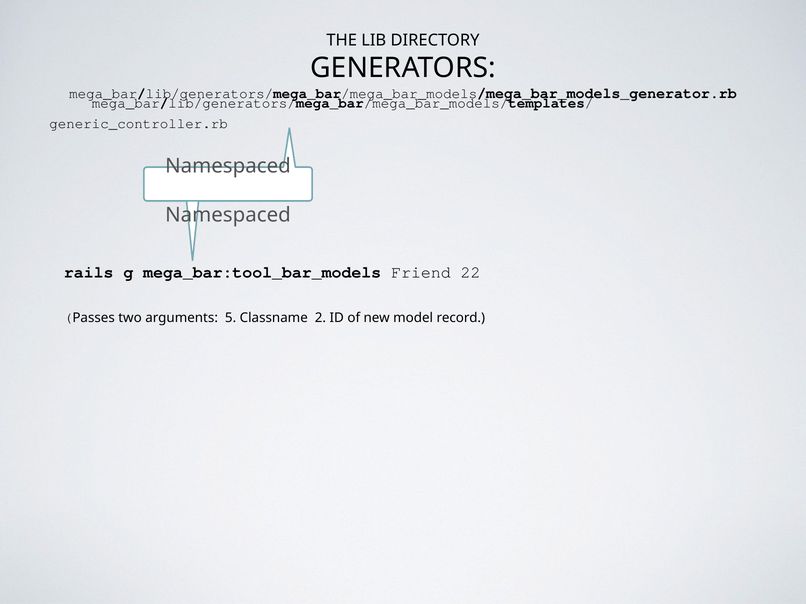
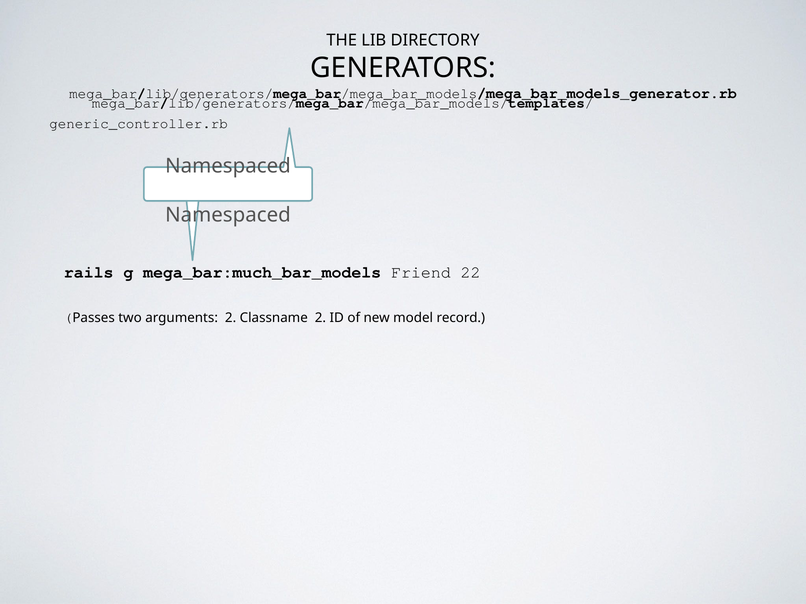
mega_bar:tool_bar_models: mega_bar:tool_bar_models -> mega_bar:much_bar_models
arguments 5: 5 -> 2
